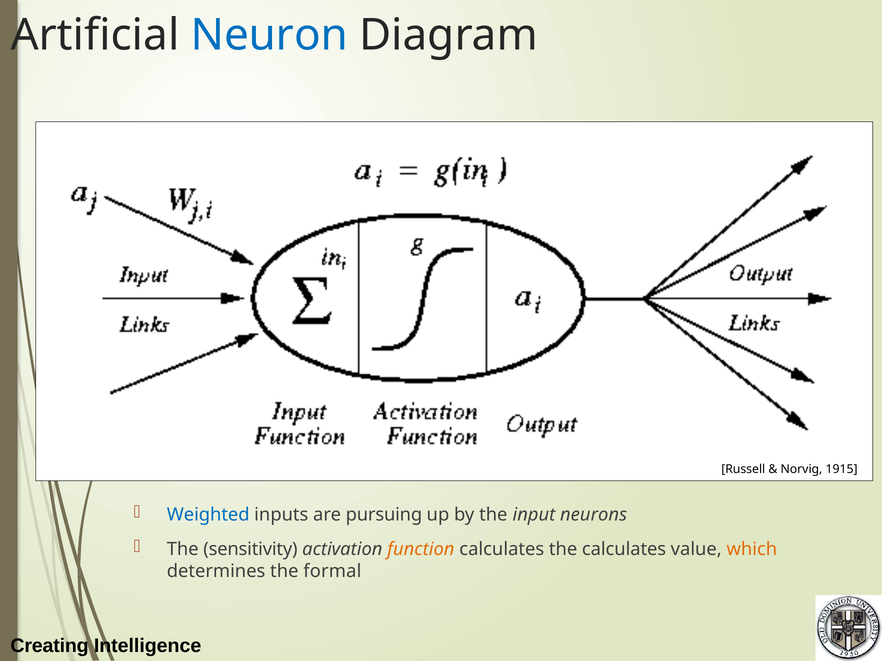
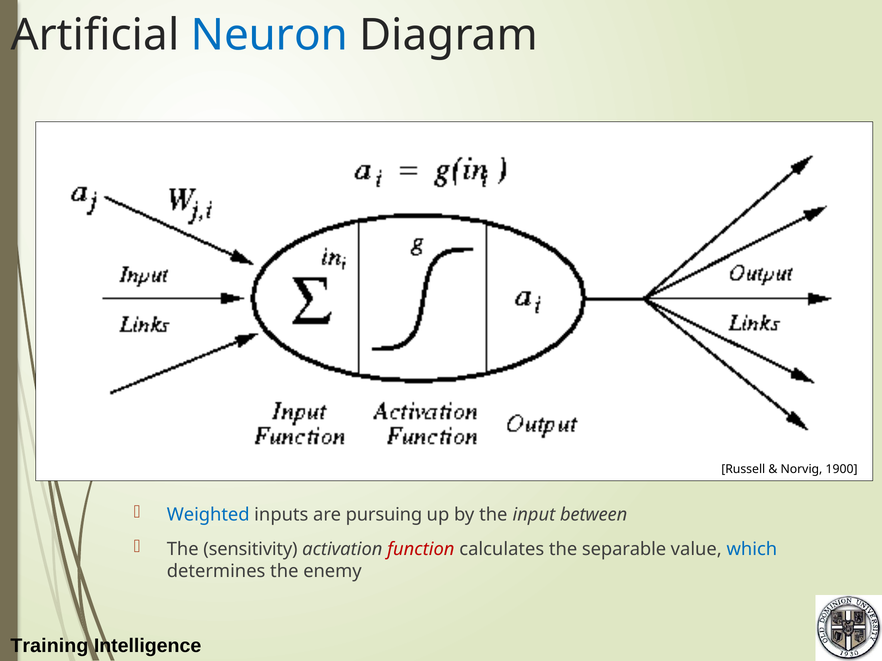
1915: 1915 -> 1900
neurons: neurons -> between
function colour: orange -> red
the calculates: calculates -> separable
which colour: orange -> blue
formal: formal -> enemy
Creating: Creating -> Training
